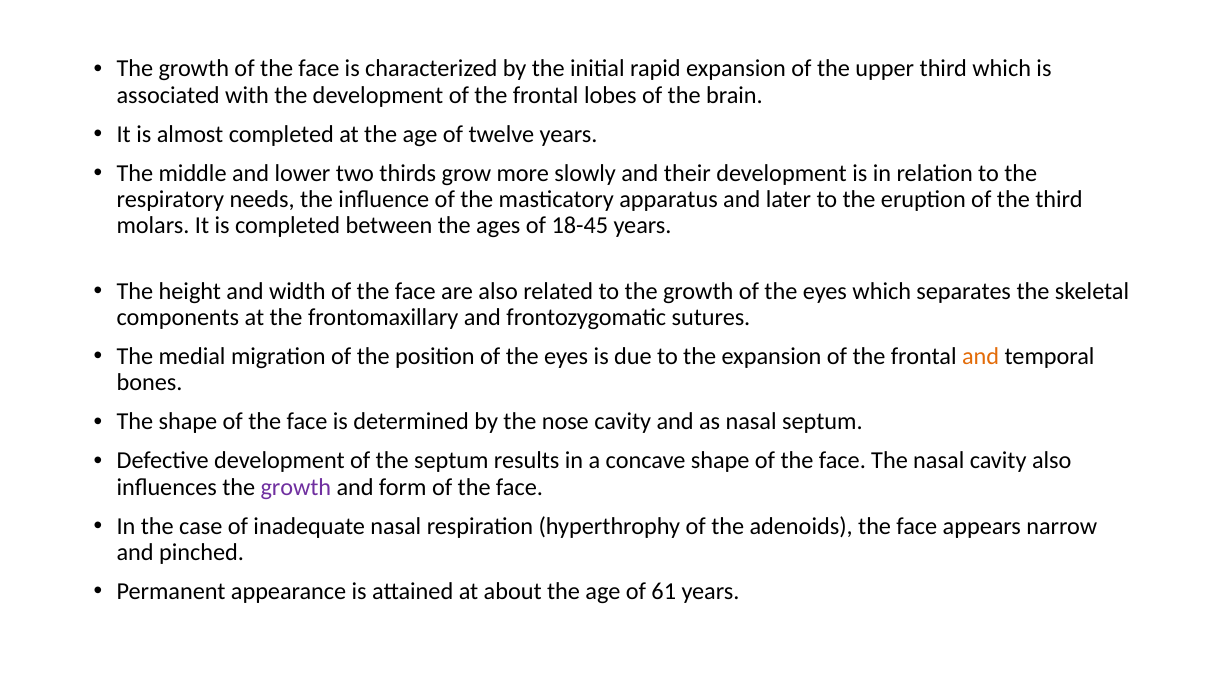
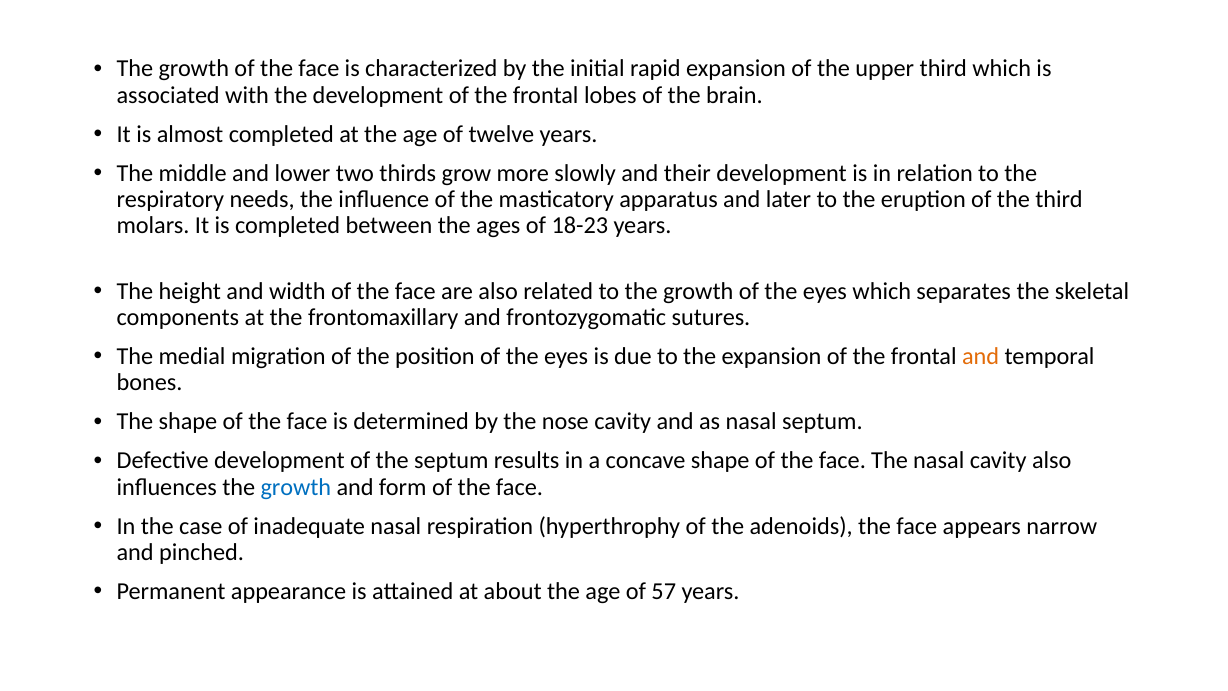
18-45: 18-45 -> 18-23
growth at (296, 487) colour: purple -> blue
61: 61 -> 57
